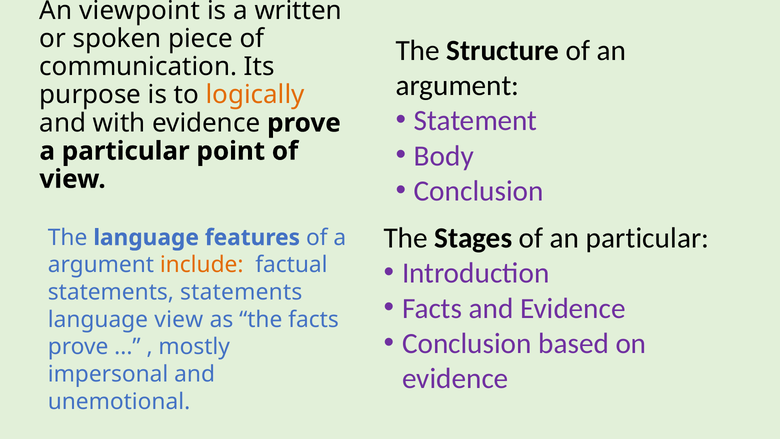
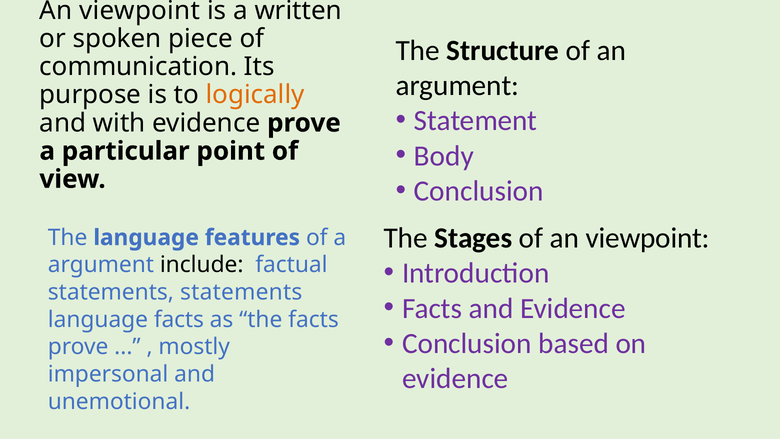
of an particular: particular -> viewpoint
include colour: orange -> black
language view: view -> facts
